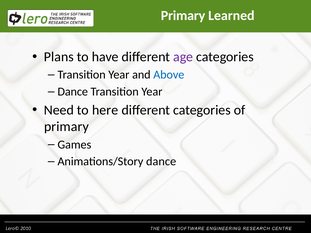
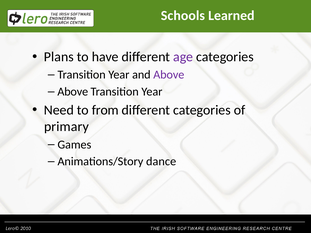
Primary at (183, 16): Primary -> Schools
Above at (169, 75) colour: blue -> purple
Dance at (73, 92): Dance -> Above
here: here -> from
